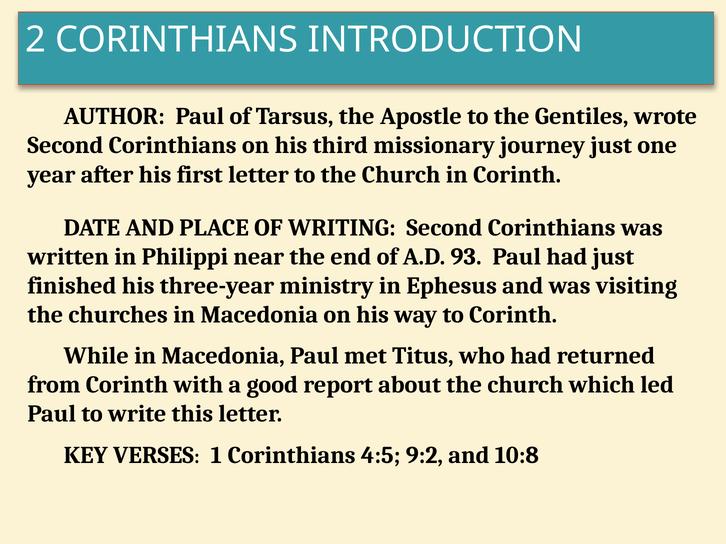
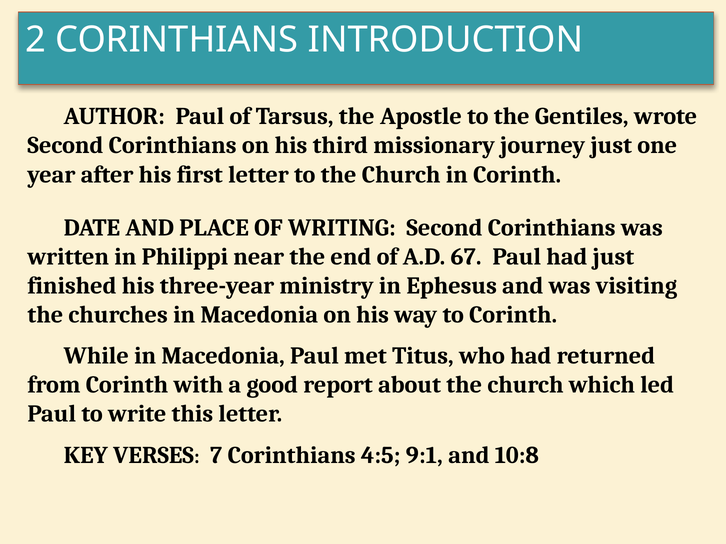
93: 93 -> 67
1: 1 -> 7
9:2: 9:2 -> 9:1
